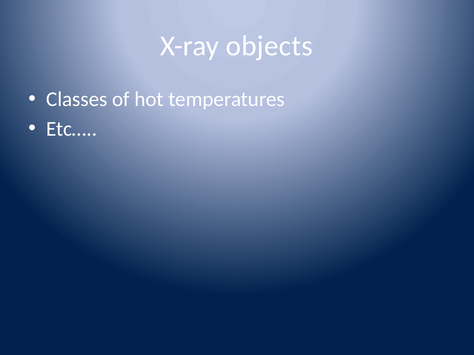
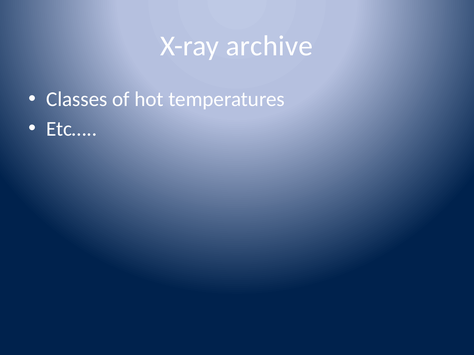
objects: objects -> archive
